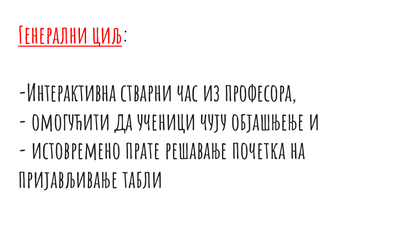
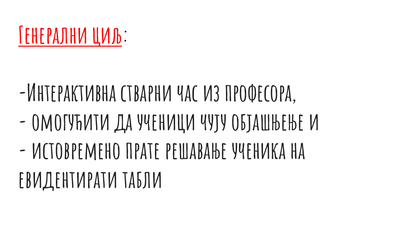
почетка: почетка -> ученика
пријављивање: пријављивање -> евидентирати
